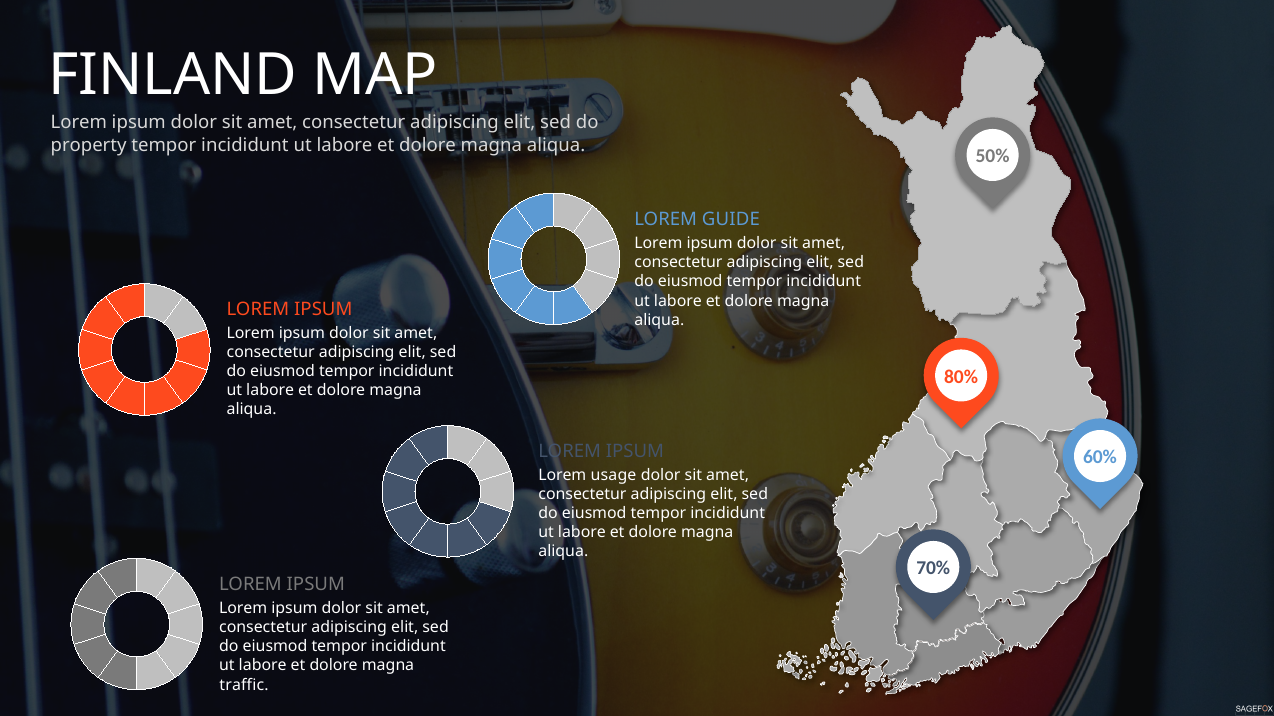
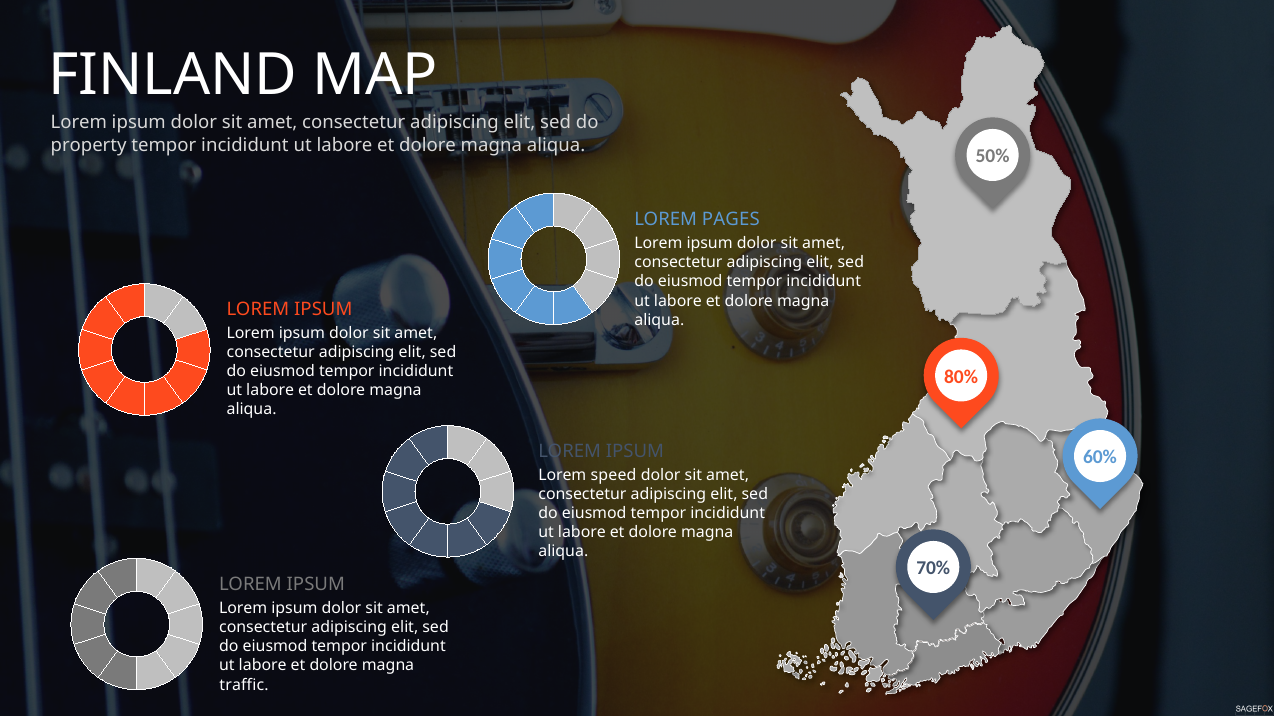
GUIDE: GUIDE -> PAGES
usage: usage -> speed
